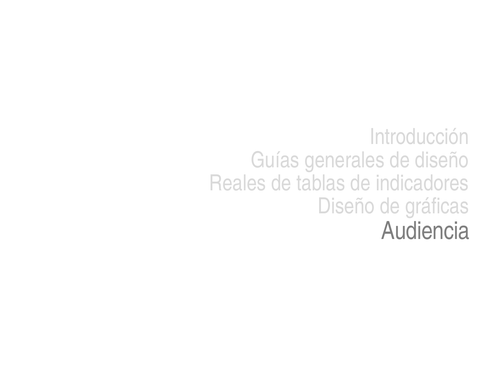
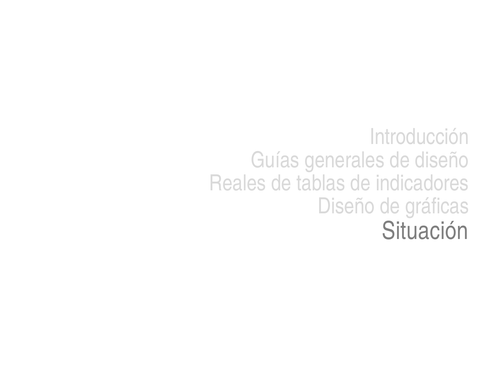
Audiencia: Audiencia -> Situación
